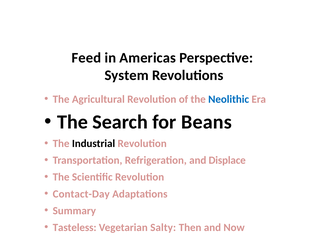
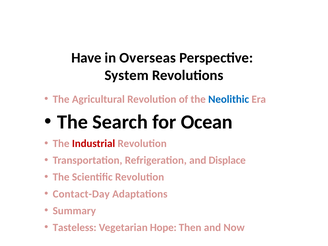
Feed: Feed -> Have
Americas: Americas -> Overseas
Beans: Beans -> Ocean
Industrial colour: black -> red
Salty: Salty -> Hope
